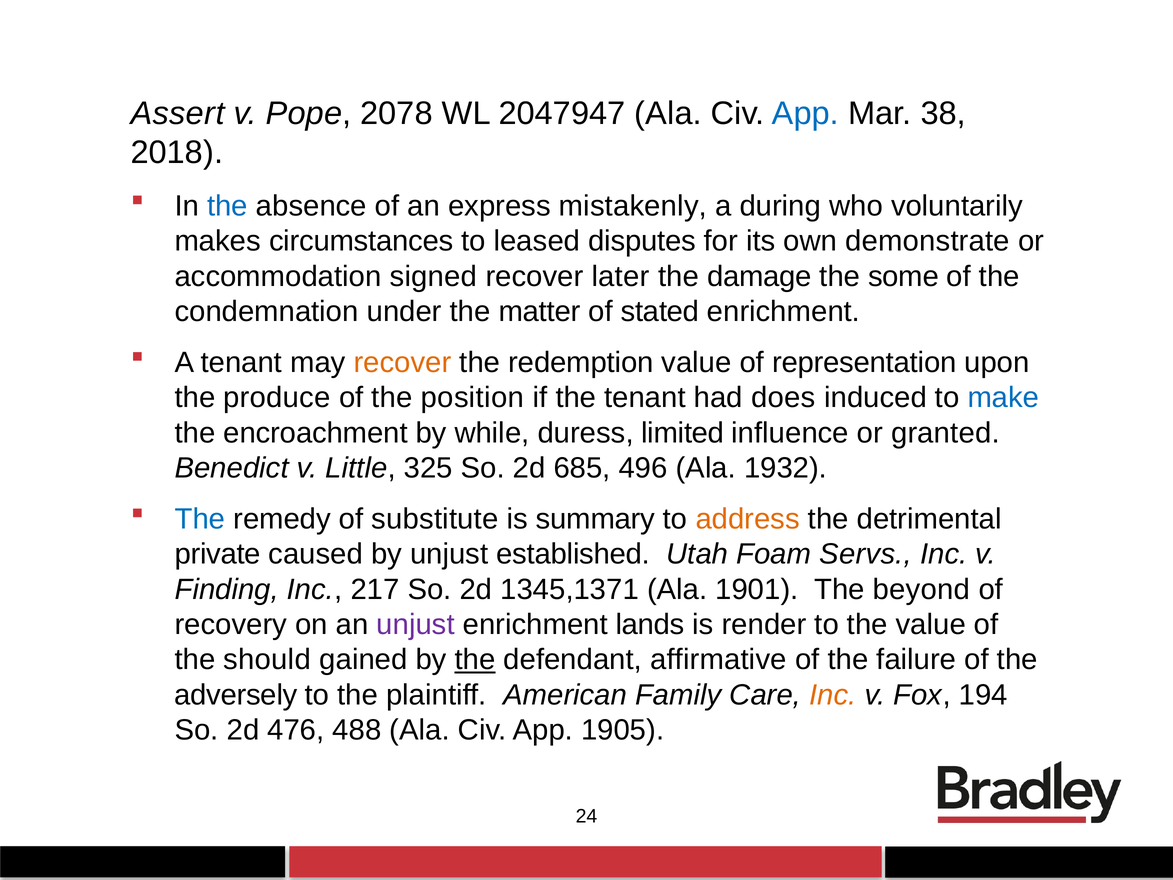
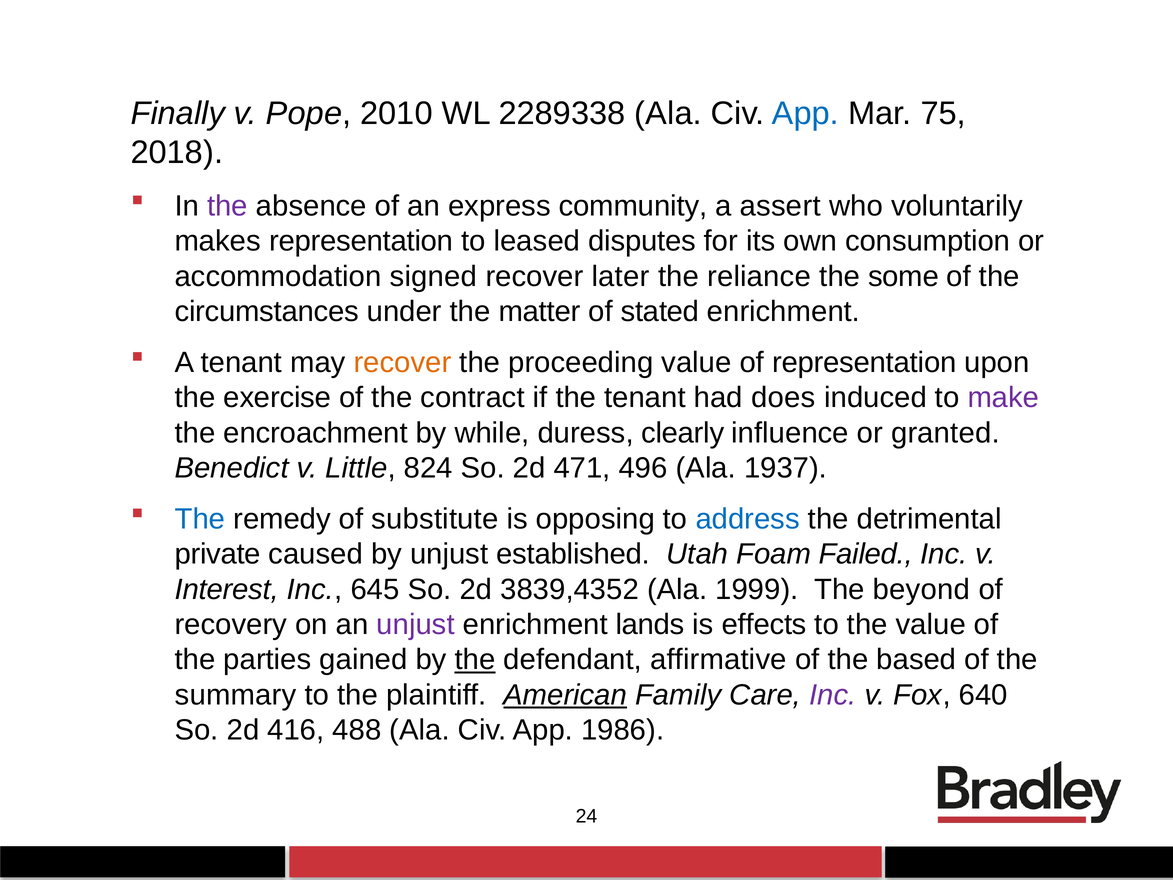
Assert: Assert -> Finally
2078: 2078 -> 2010
2047947: 2047947 -> 2289338
38: 38 -> 75
the at (227, 206) colour: blue -> purple
mistakenly: mistakenly -> community
during: during -> assert
makes circumstances: circumstances -> representation
demonstrate: demonstrate -> consumption
damage: damage -> reliance
condemnation: condemnation -> circumstances
redemption: redemption -> proceeding
produce: produce -> exercise
position: position -> contract
make colour: blue -> purple
limited: limited -> clearly
325: 325 -> 824
685: 685 -> 471
1932: 1932 -> 1937
summary: summary -> opposing
address colour: orange -> blue
Servs: Servs -> Failed
Finding: Finding -> Interest
217: 217 -> 645
1345,1371: 1345,1371 -> 3839,4352
1901: 1901 -> 1999
render: render -> effects
should: should -> parties
failure: failure -> based
adversely: adversely -> summary
American underline: none -> present
Inc at (833, 695) colour: orange -> purple
194: 194 -> 640
476: 476 -> 416
1905: 1905 -> 1986
